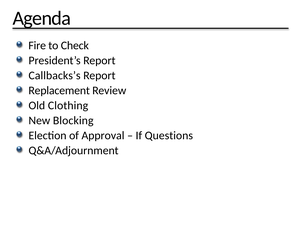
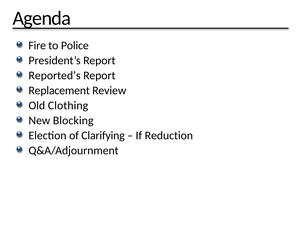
Check: Check -> Police
Callbacks’s: Callbacks’s -> Reported’s
Approval: Approval -> Clarifying
Questions: Questions -> Reduction
